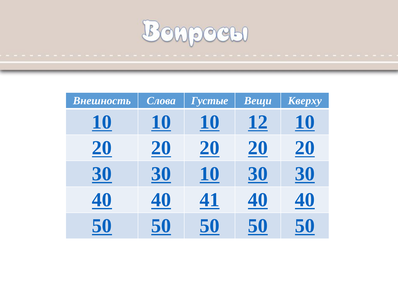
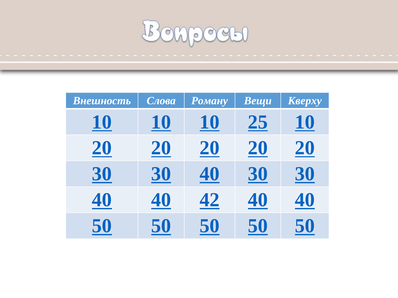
Густые: Густые -> Роману
12: 12 -> 25
10 at (210, 174): 10 -> 40
41: 41 -> 42
